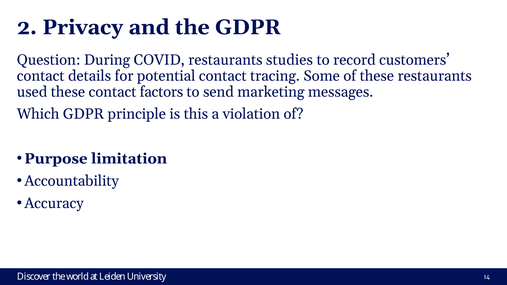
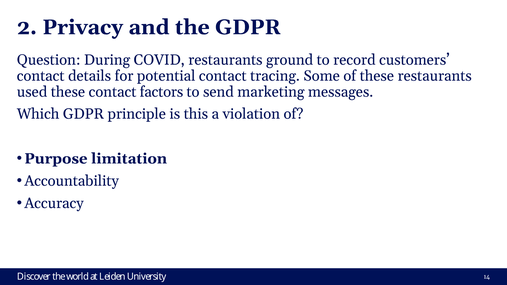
studies: studies -> ground
